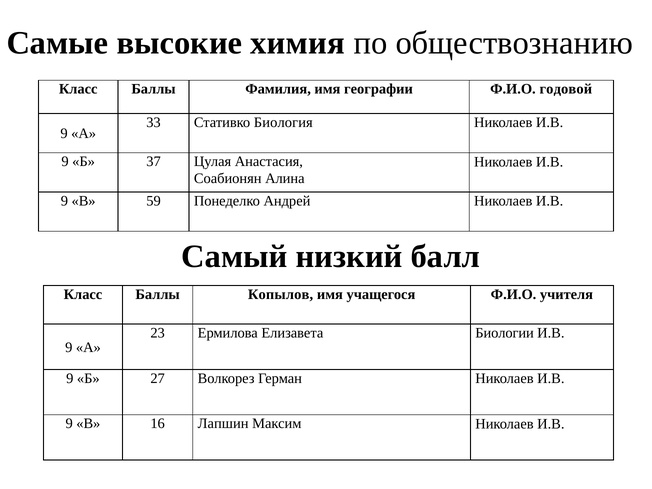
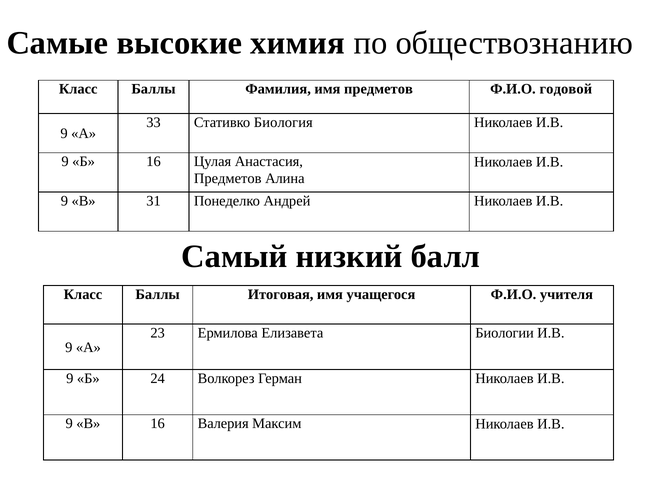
имя географии: географии -> предметов
Б 37: 37 -> 16
Соабионян at (228, 179): Соабионян -> Предметов
59: 59 -> 31
Копылов: Копылов -> Итоговая
27: 27 -> 24
Лапшин: Лапшин -> Валерия
